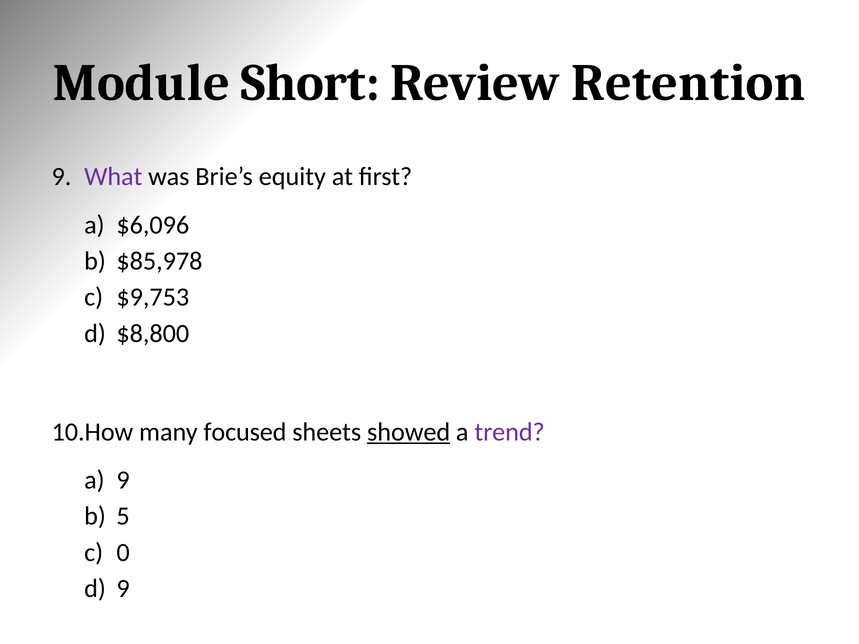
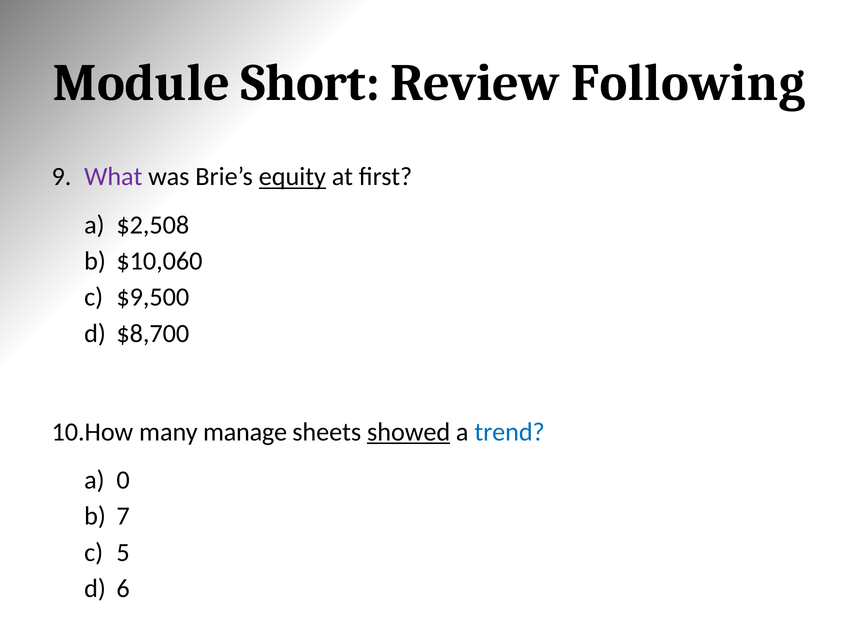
Retention: Retention -> Following
equity underline: none -> present
$6,096: $6,096 -> $2,508
$85,978: $85,978 -> $10,060
$9,753: $9,753 -> $9,500
$8,800: $8,800 -> $8,700
focused: focused -> manage
trend colour: purple -> blue
a 9: 9 -> 0
5: 5 -> 7
0: 0 -> 5
9 at (123, 589): 9 -> 6
